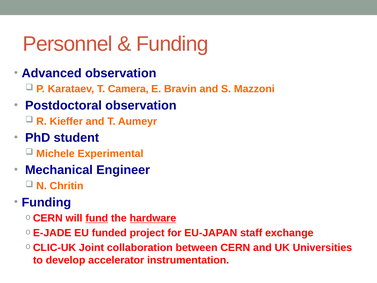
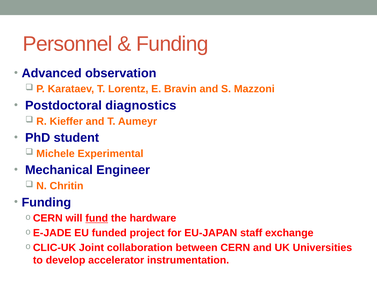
Camera: Camera -> Lorentz
Postdoctoral observation: observation -> diagnostics
hardware underline: present -> none
